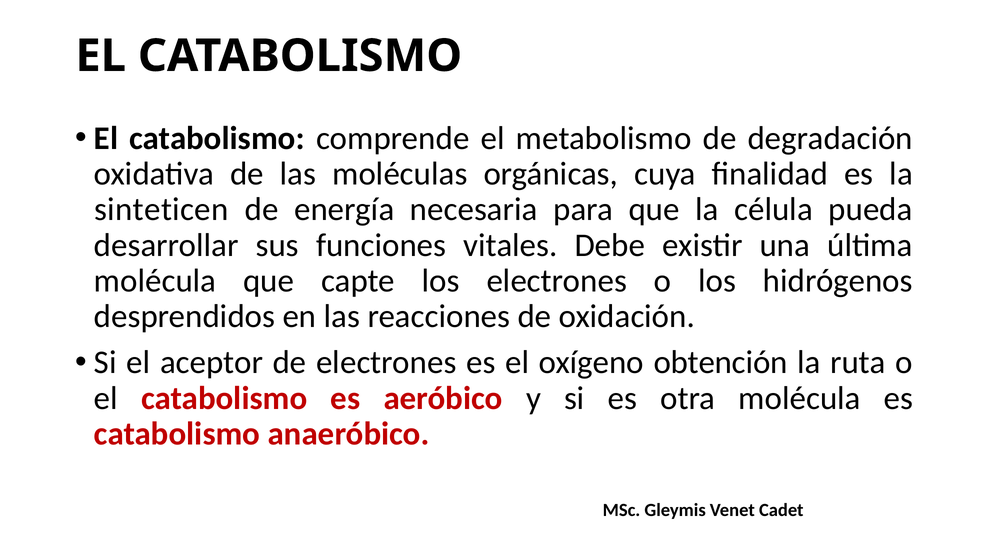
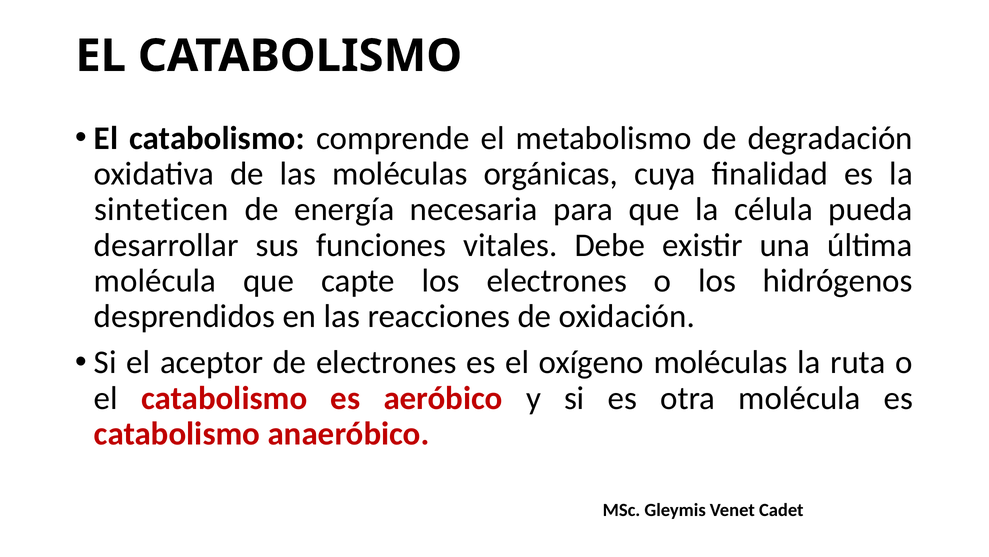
oxígeno obtención: obtención -> moléculas
